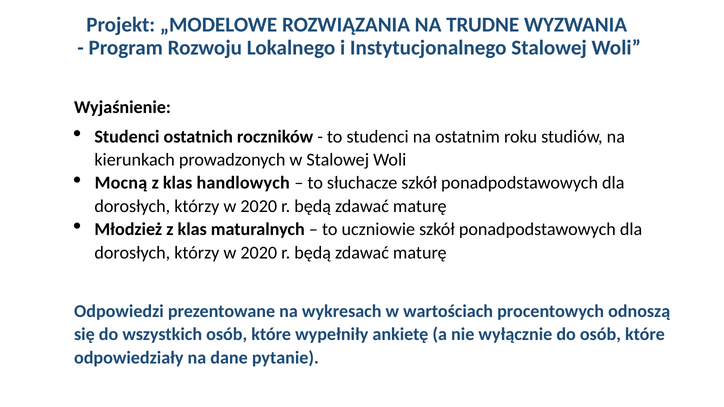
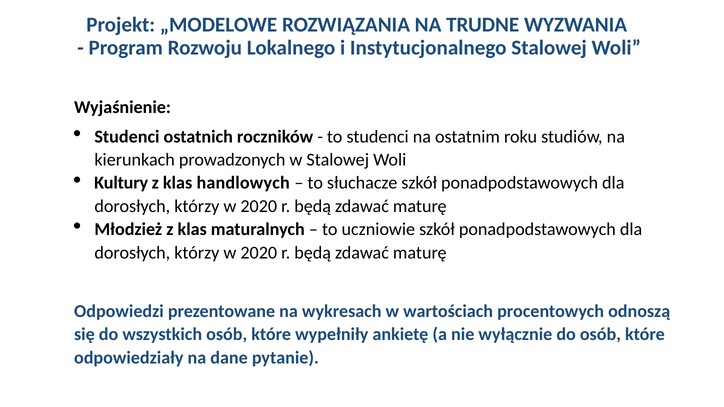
Mocną: Mocną -> Kultury
